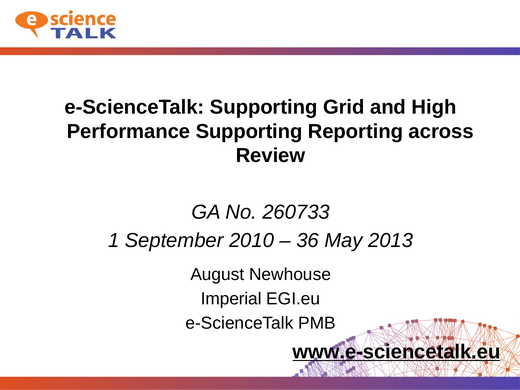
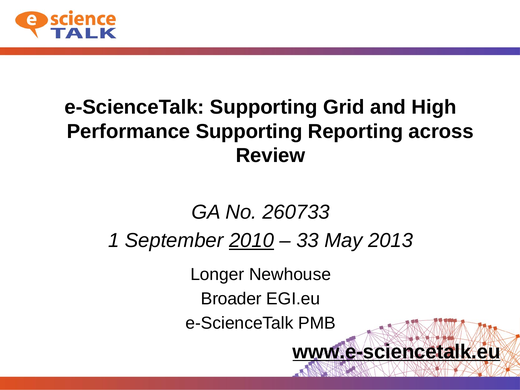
2010 underline: none -> present
36: 36 -> 33
August: August -> Longer
Imperial: Imperial -> Broader
